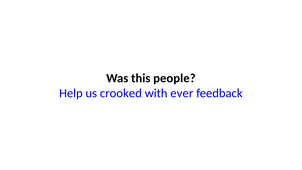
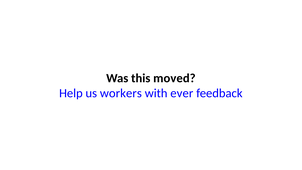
people: people -> moved
crooked: crooked -> workers
